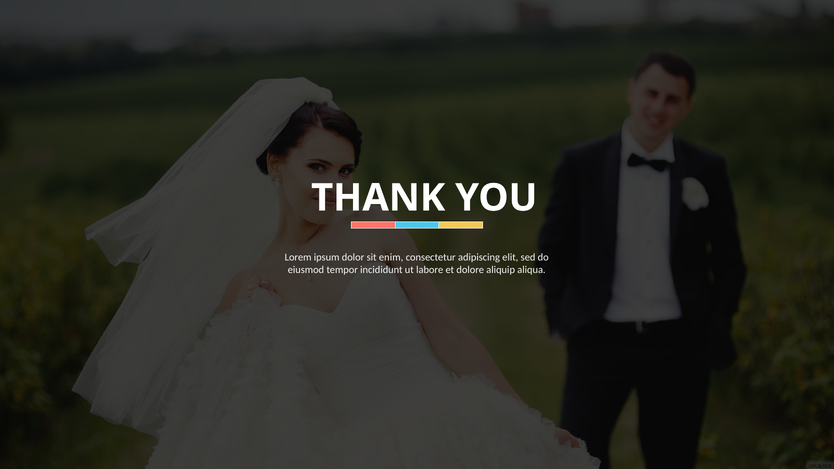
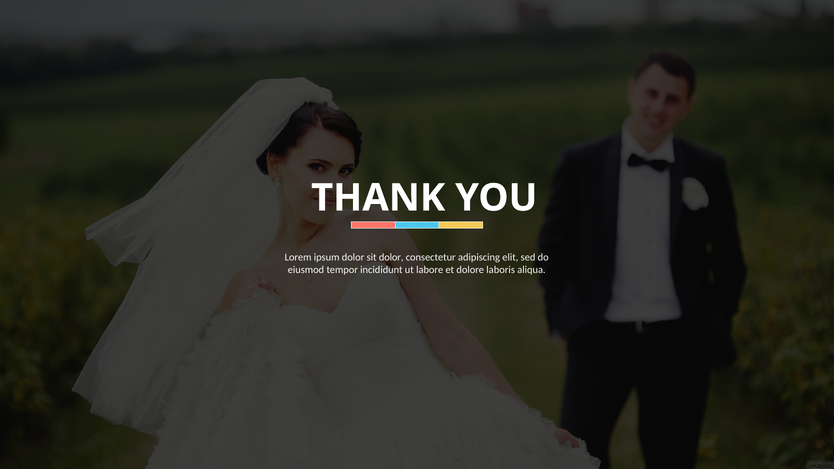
sit enim: enim -> dolor
aliquip: aliquip -> laboris
